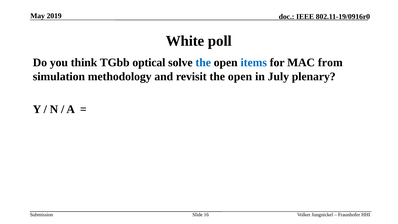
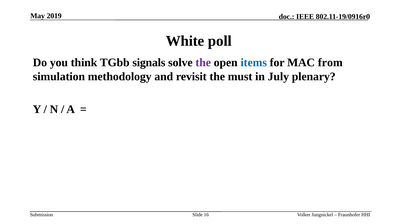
optical: optical -> signals
the at (203, 62) colour: blue -> purple
revisit the open: open -> must
